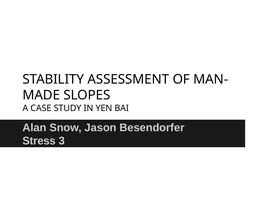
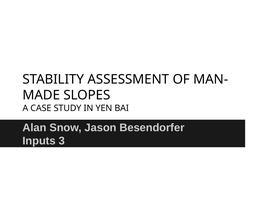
Stress: Stress -> Inputs
